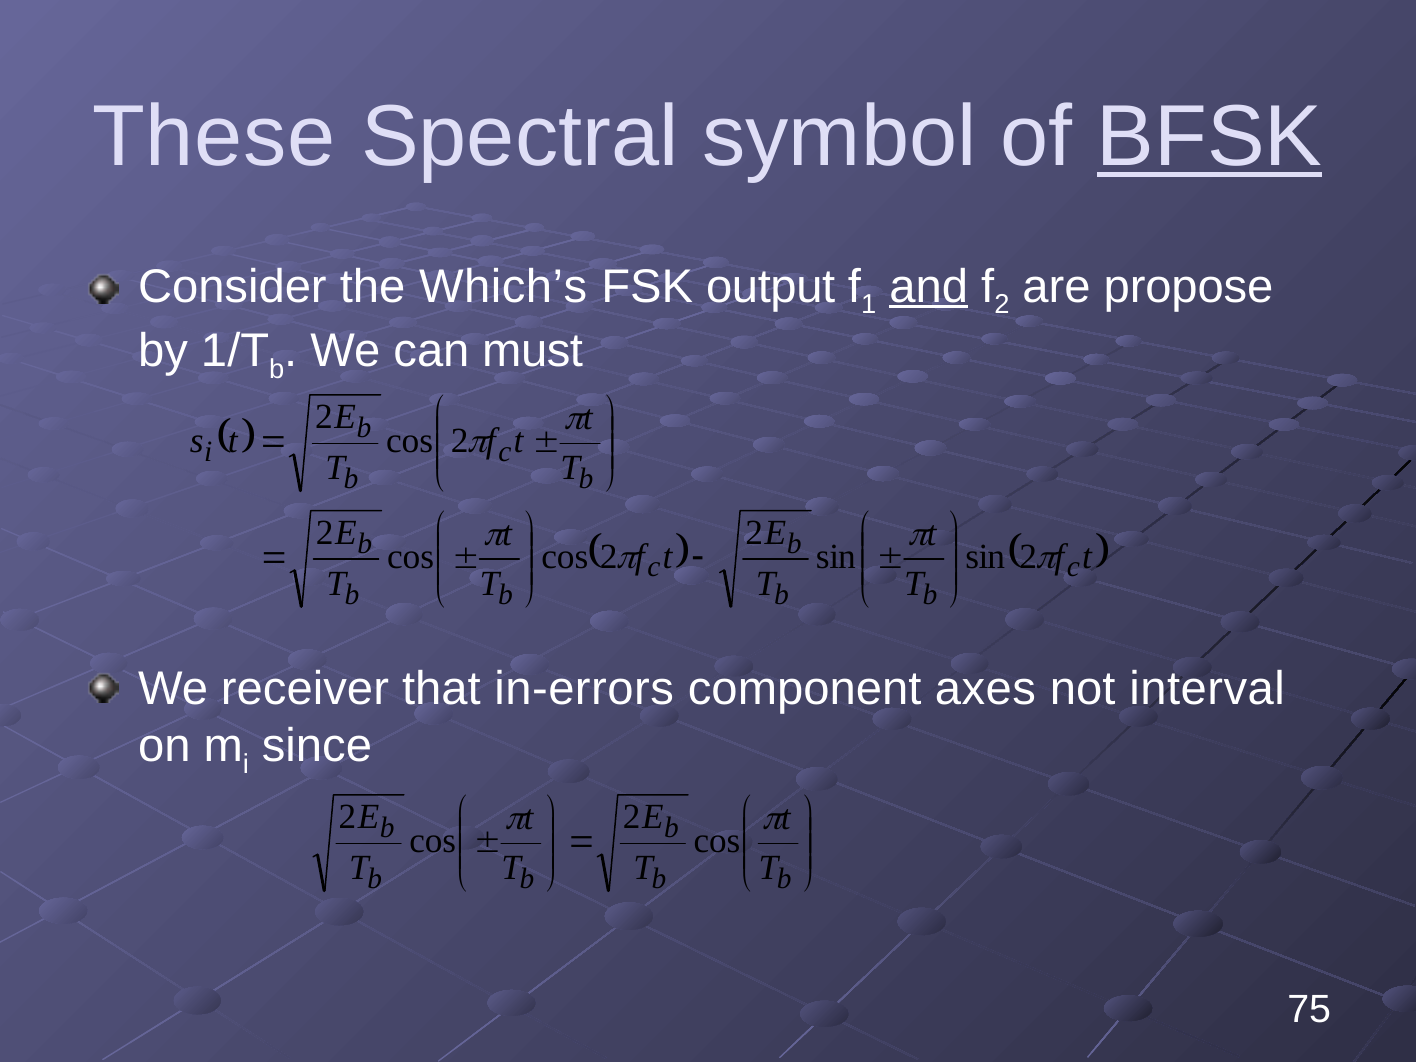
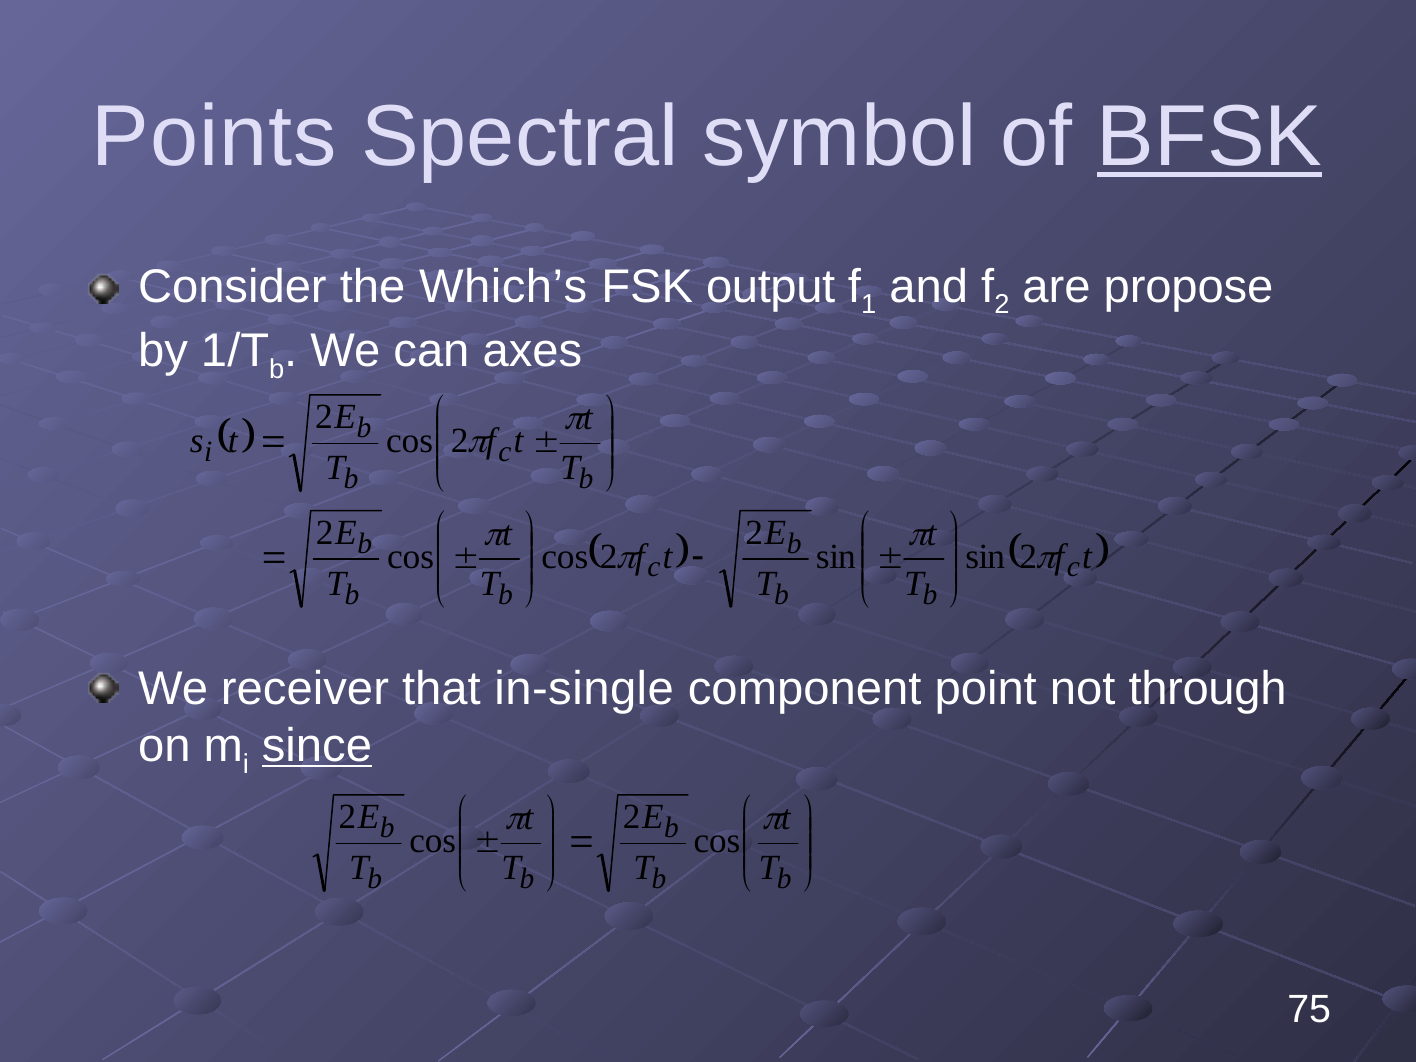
These: These -> Points
and underline: present -> none
must: must -> axes
in-errors: in-errors -> in-single
axes: axes -> point
interval: interval -> through
since underline: none -> present
